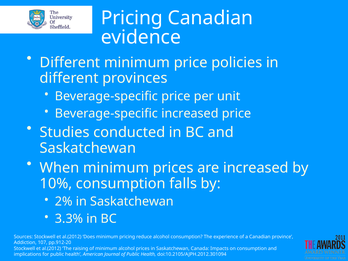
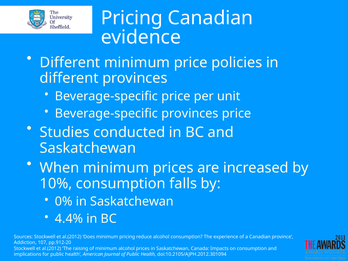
Beverage-specific increased: increased -> provinces
2%: 2% -> 0%
3.3%: 3.3% -> 4.4%
